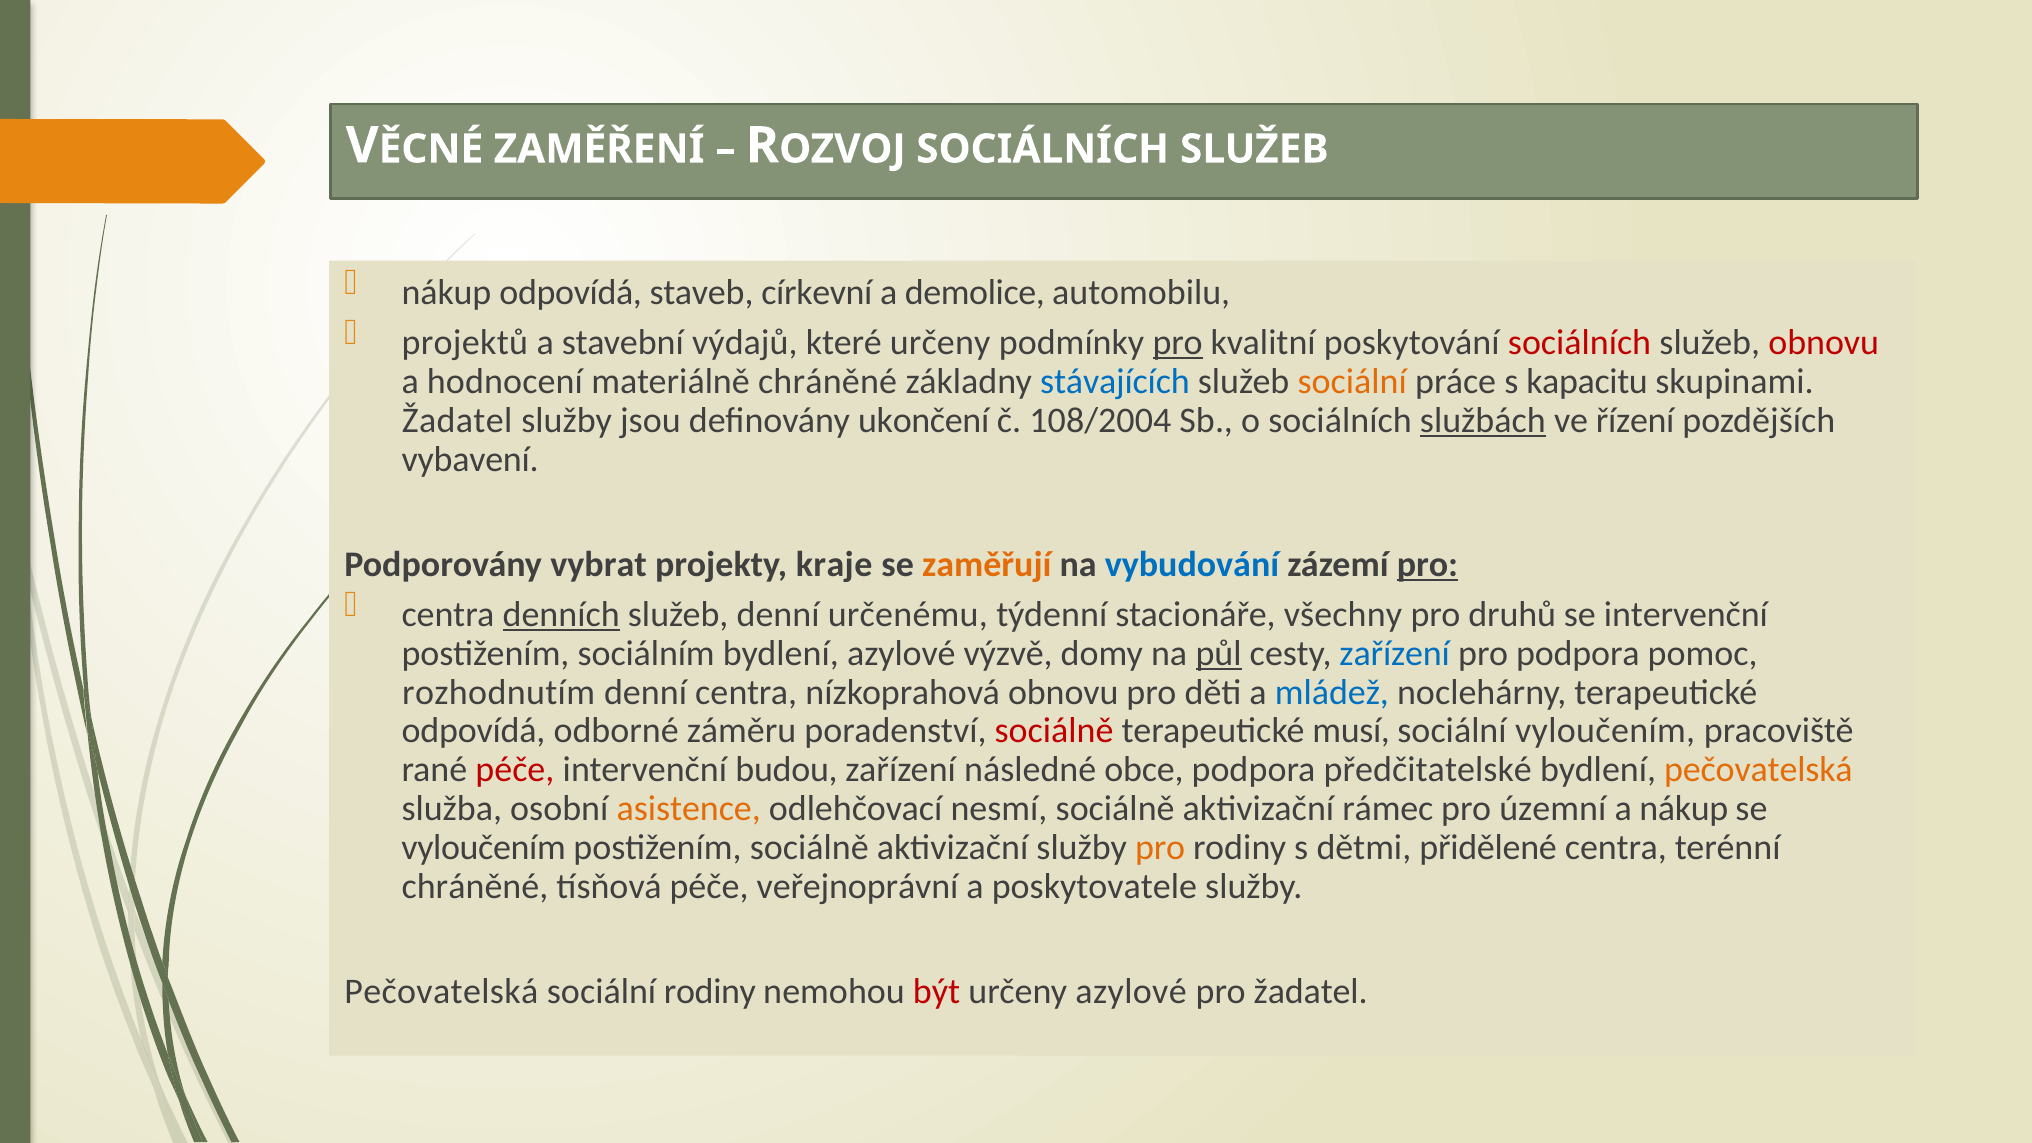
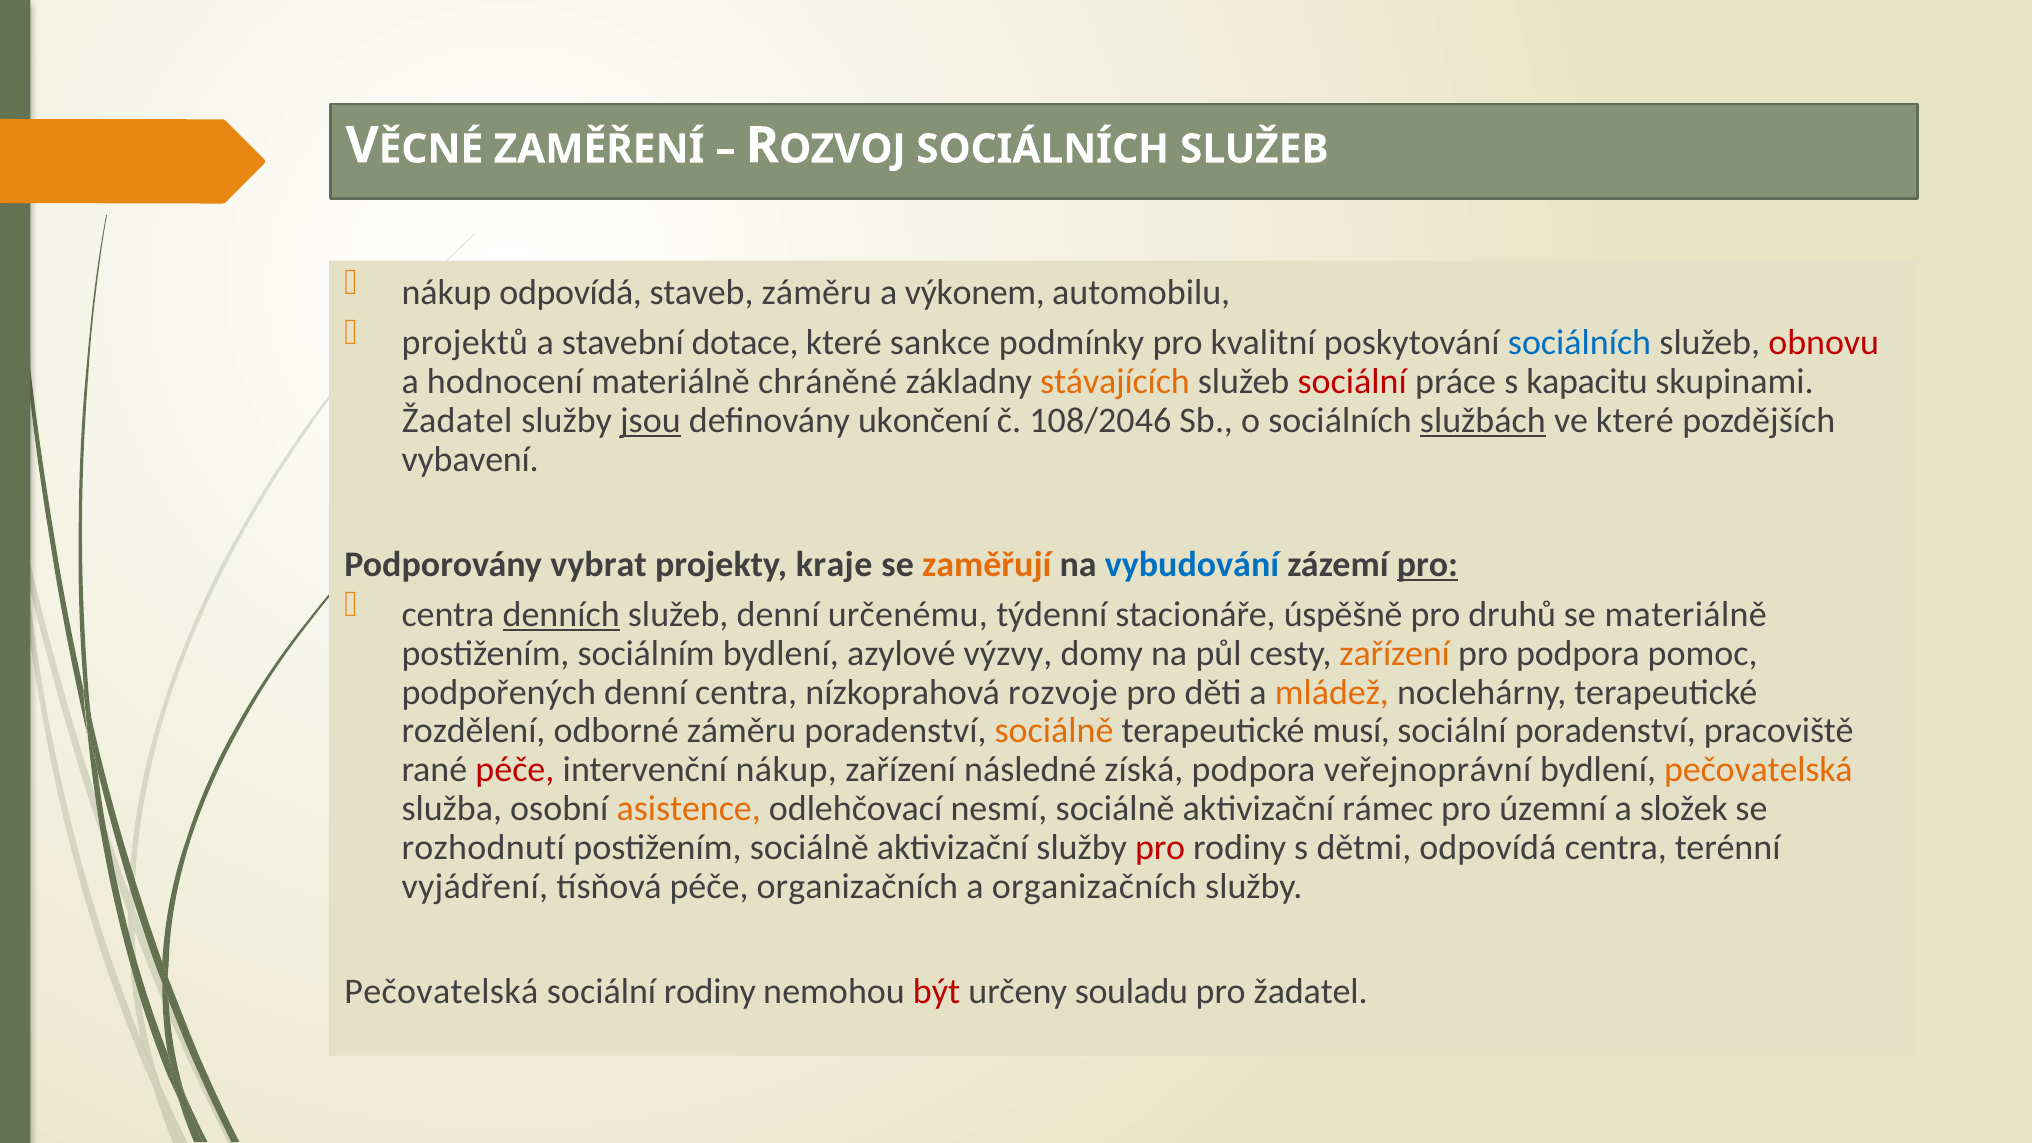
staveb církevní: církevní -> záměru
demolice: demolice -> výkonem
výdajů: výdajů -> dotace
které určeny: určeny -> sankce
pro at (1178, 343) underline: present -> none
sociálních at (1580, 343) colour: red -> blue
stávajících colour: blue -> orange
sociální at (1352, 382) colour: orange -> red
jsou underline: none -> present
108/2004: 108/2004 -> 108/2046
ve řízení: řízení -> které
všechny: všechny -> úspěšně
se intervenční: intervenční -> materiálně
výzvě: výzvě -> výzvy
půl underline: present -> none
zařízení at (1395, 653) colour: blue -> orange
rozhodnutím: rozhodnutím -> podpořených
nízkoprahová obnovu: obnovu -> rozvoje
mládež colour: blue -> orange
odpovídá at (473, 731): odpovídá -> rozdělení
sociálně at (1054, 731) colour: red -> orange
sociální vyloučením: vyloučením -> poradenství
intervenční budou: budou -> nákup
obce: obce -> získá
předčitatelské: předčitatelské -> veřejnoprávní
a nákup: nákup -> složek
vyloučením at (484, 848): vyloučením -> rozhodnutí
pro at (1160, 848) colour: orange -> red
dětmi přidělené: přidělené -> odpovídá
chráněné at (475, 887): chráněné -> vyjádření
péče veřejnoprávní: veřejnoprávní -> organizačních
a poskytovatele: poskytovatele -> organizačních
určeny azylové: azylové -> souladu
